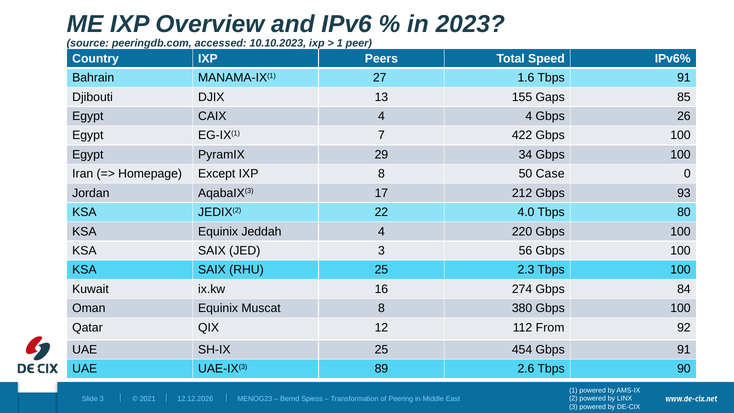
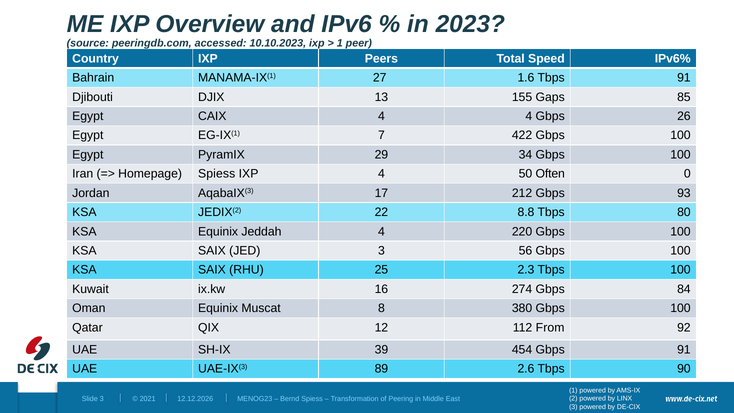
Homepage Except: Except -> Spiess
IXP 8: 8 -> 4
Case: Case -> Often
4.0: 4.0 -> 8.8
SH-IX 25: 25 -> 39
